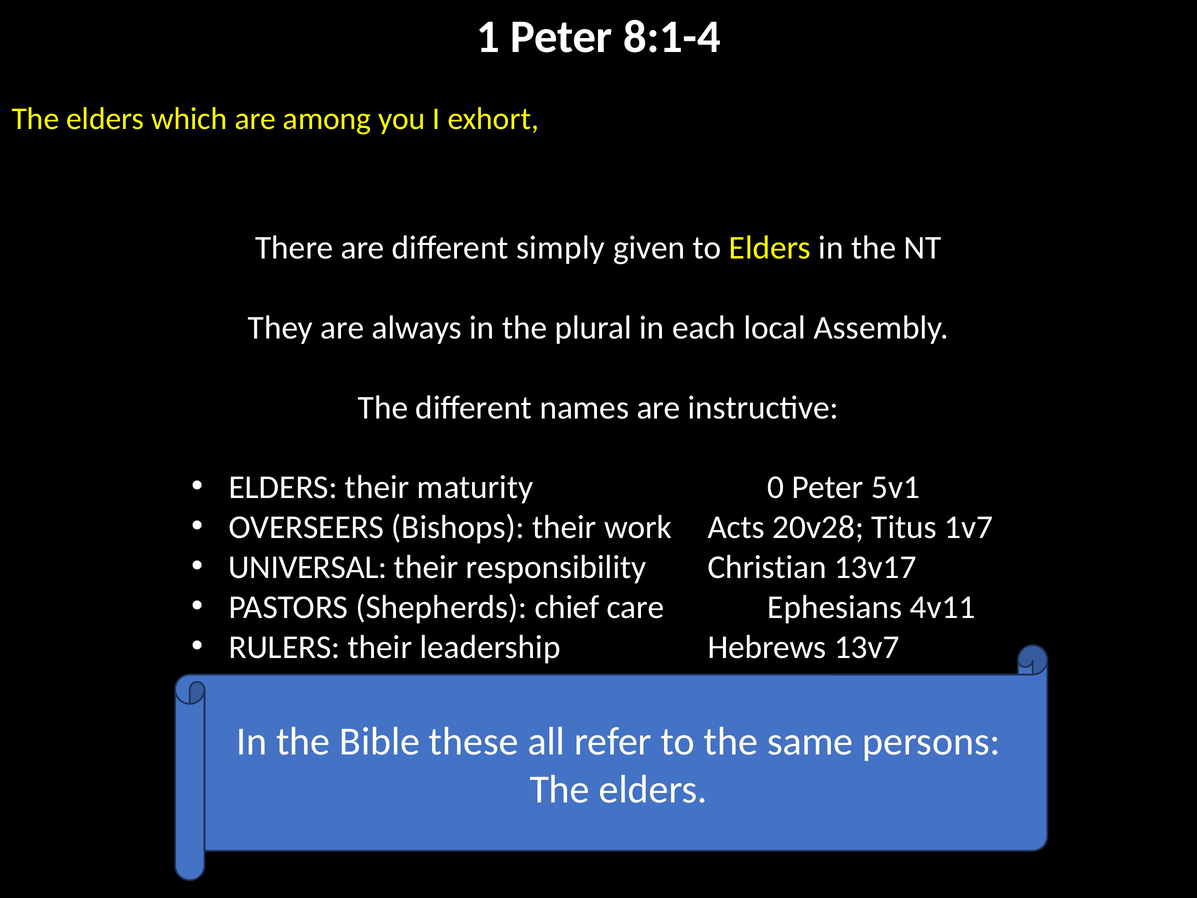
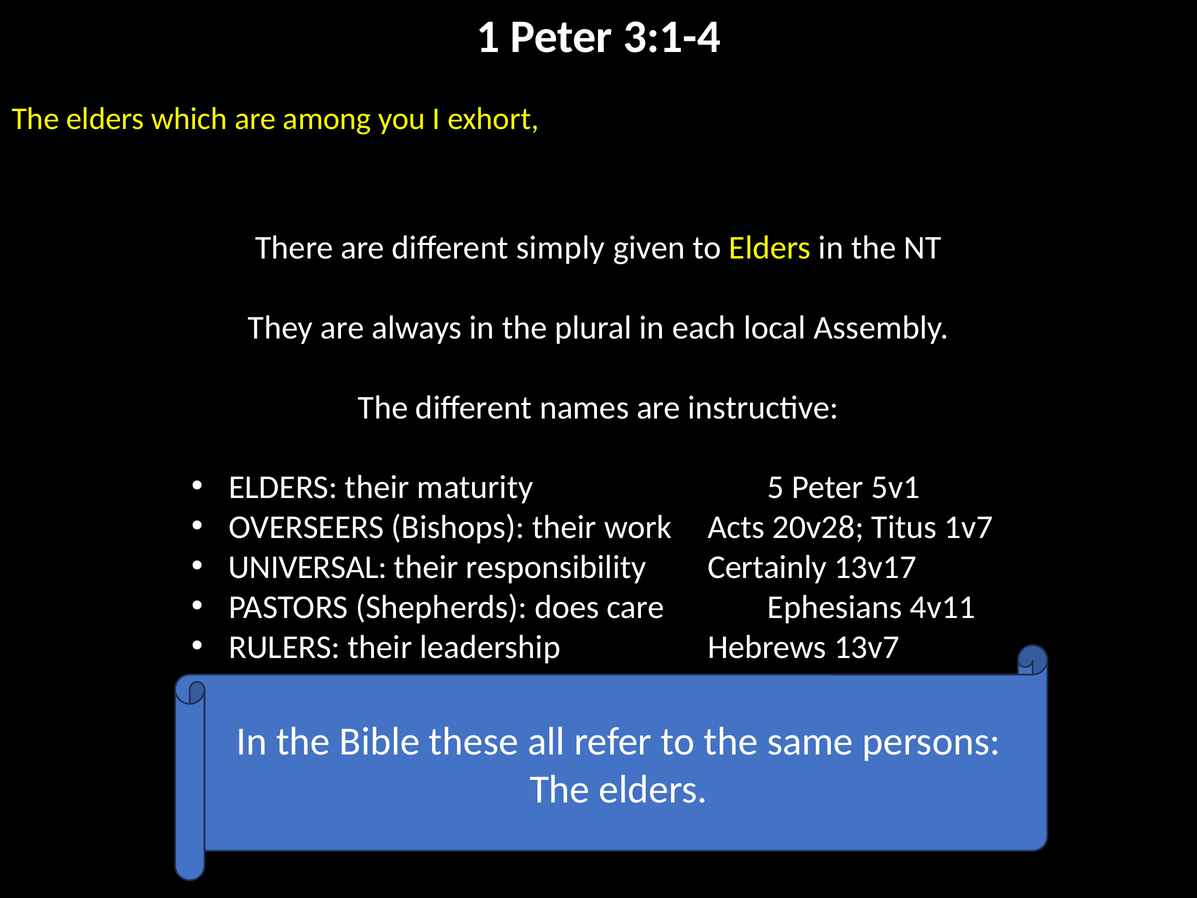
8:1-4: 8:1-4 -> 3:1-4
0: 0 -> 5
Christian: Christian -> Certainly
chief: chief -> does
